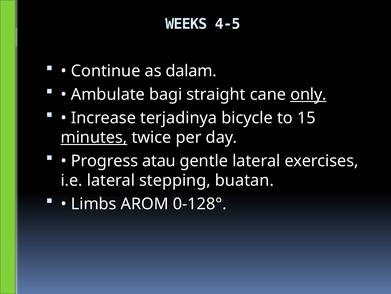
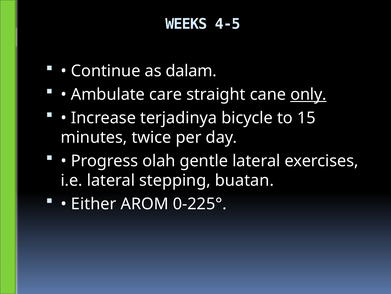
bagi: bagi -> care
minutes underline: present -> none
atau: atau -> olah
Limbs: Limbs -> Either
0-128°: 0-128° -> 0-225°
